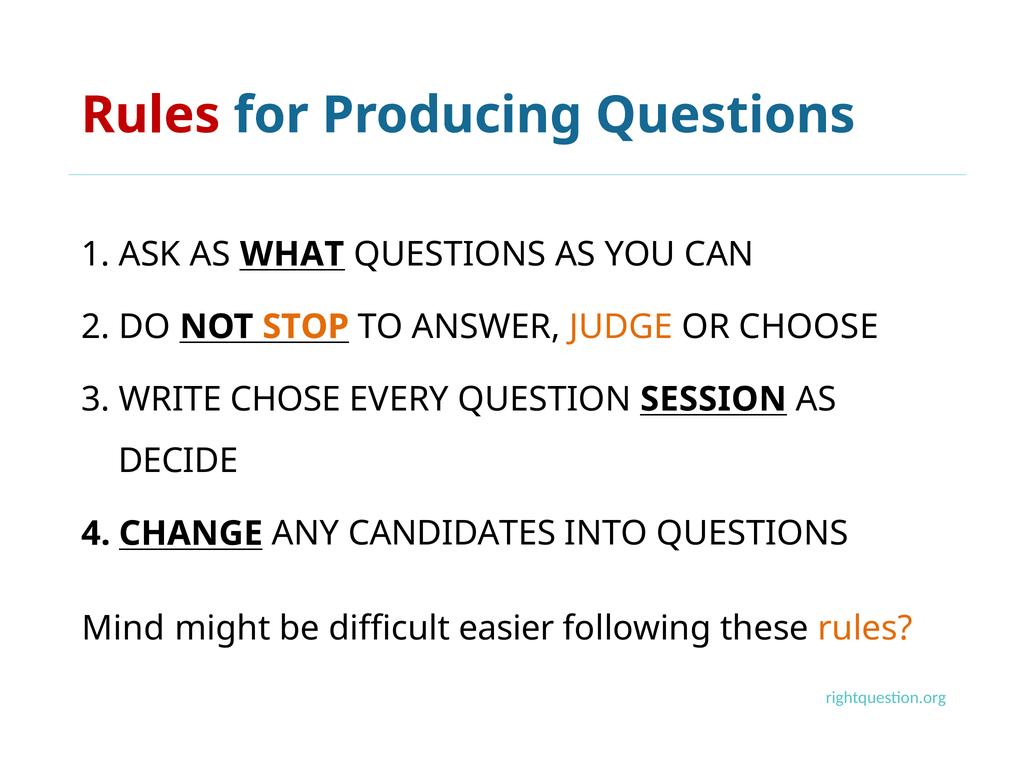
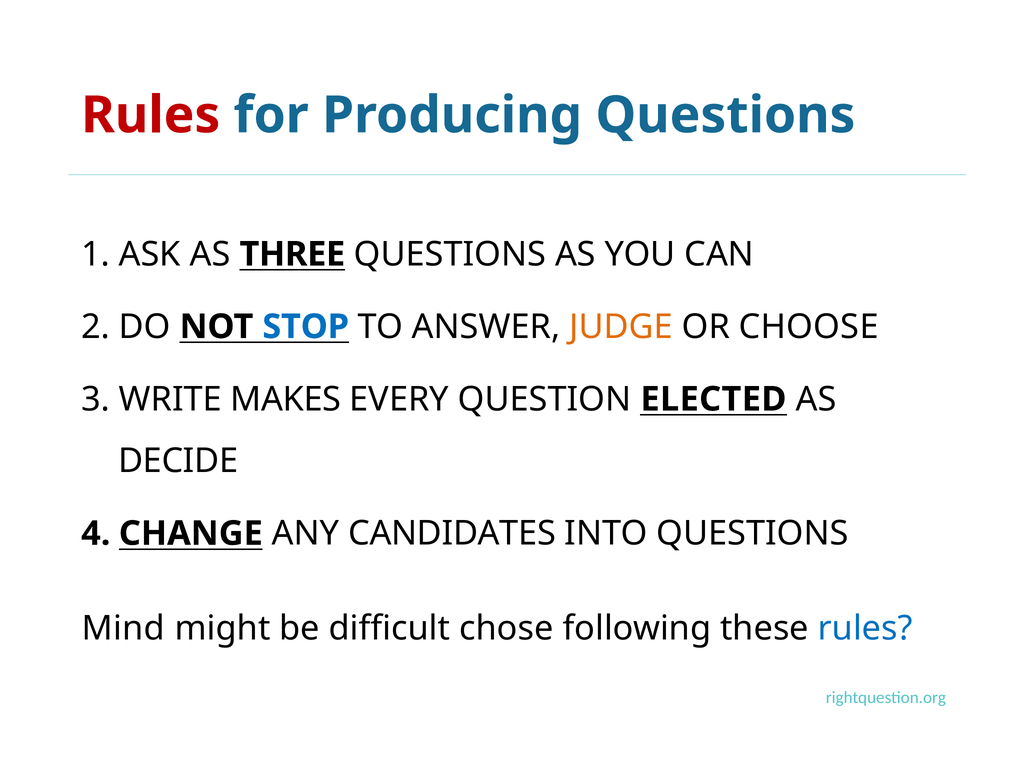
WHAT: WHAT -> THREE
STOP colour: orange -> blue
CHOSE: CHOSE -> MAKES
SESSION: SESSION -> ELECTED
easier: easier -> chose
rules at (865, 629) colour: orange -> blue
